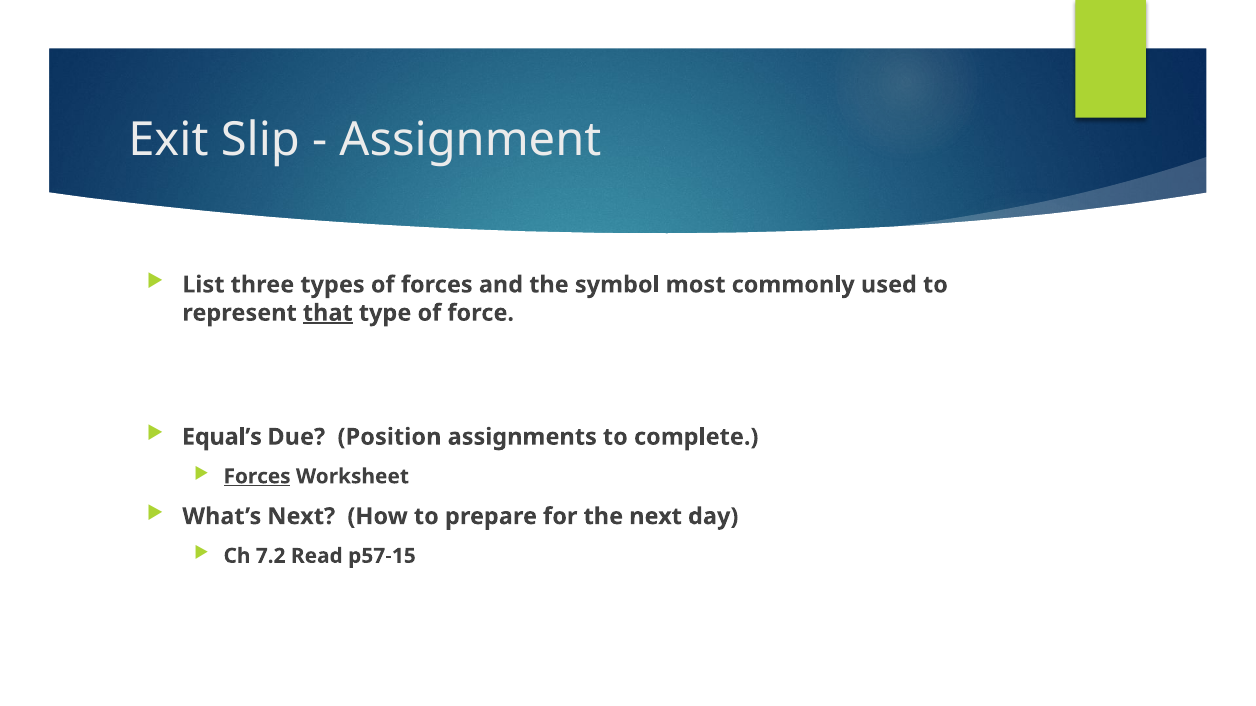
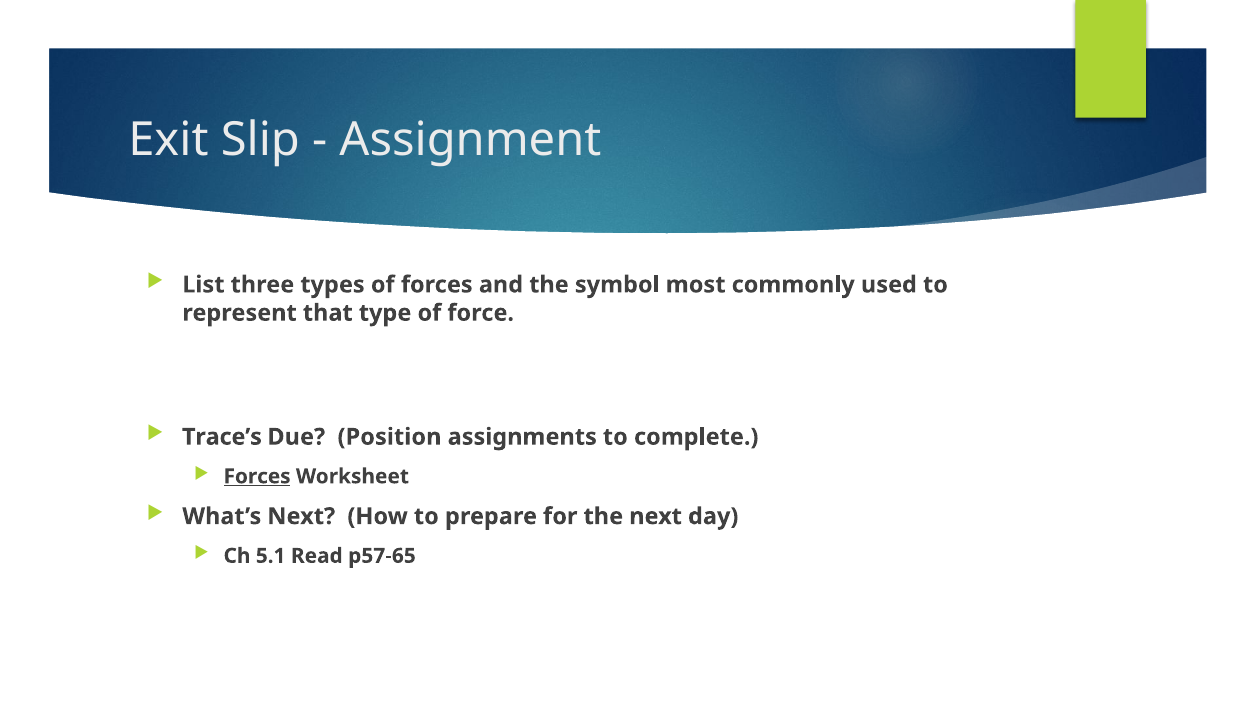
that underline: present -> none
Equal’s: Equal’s -> Trace’s
7.2: 7.2 -> 5.1
p57-15: p57-15 -> p57-65
